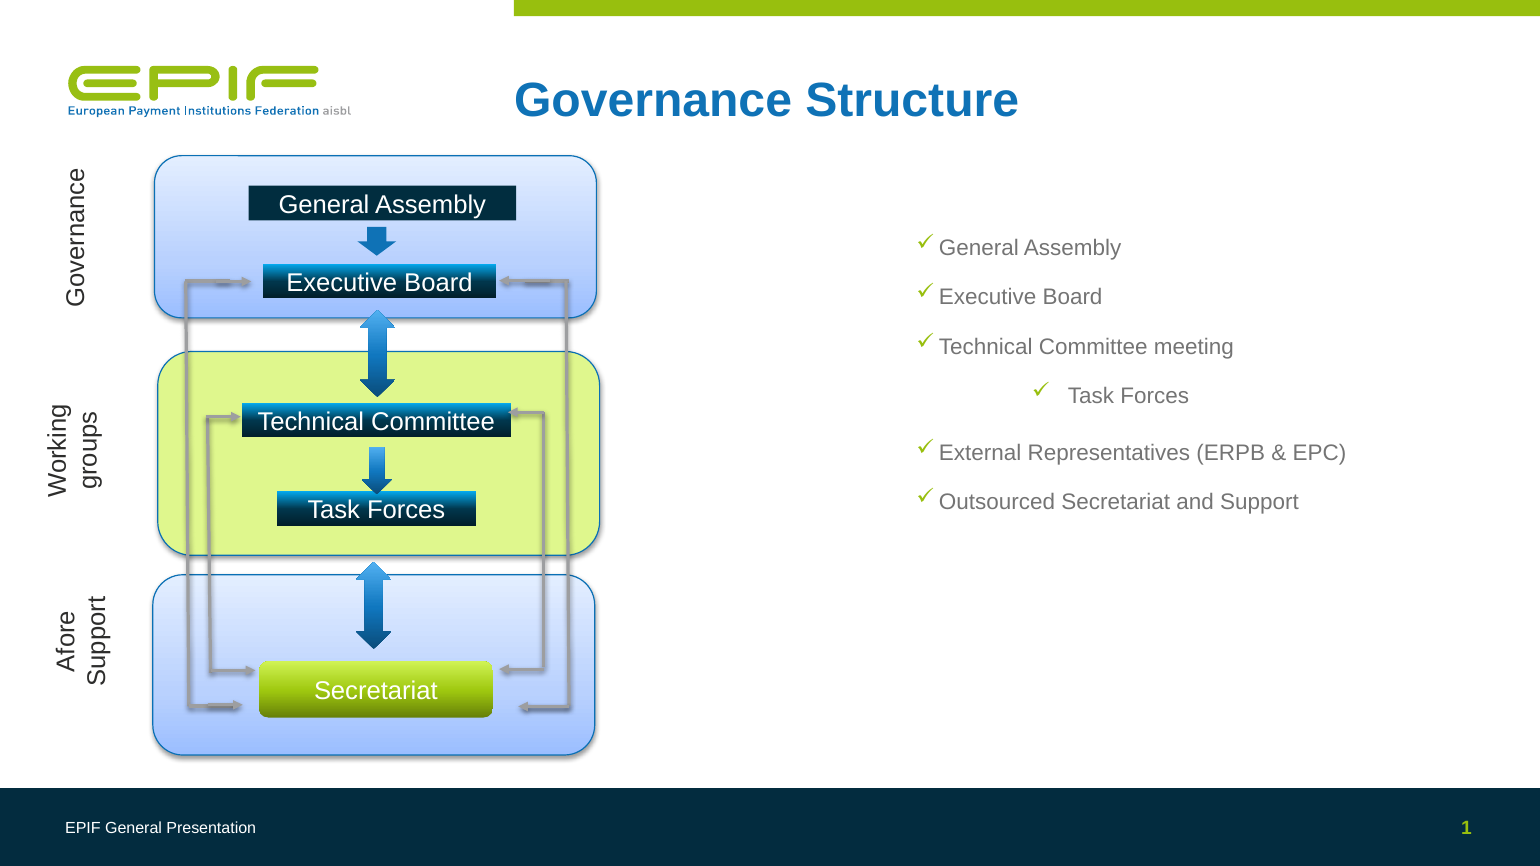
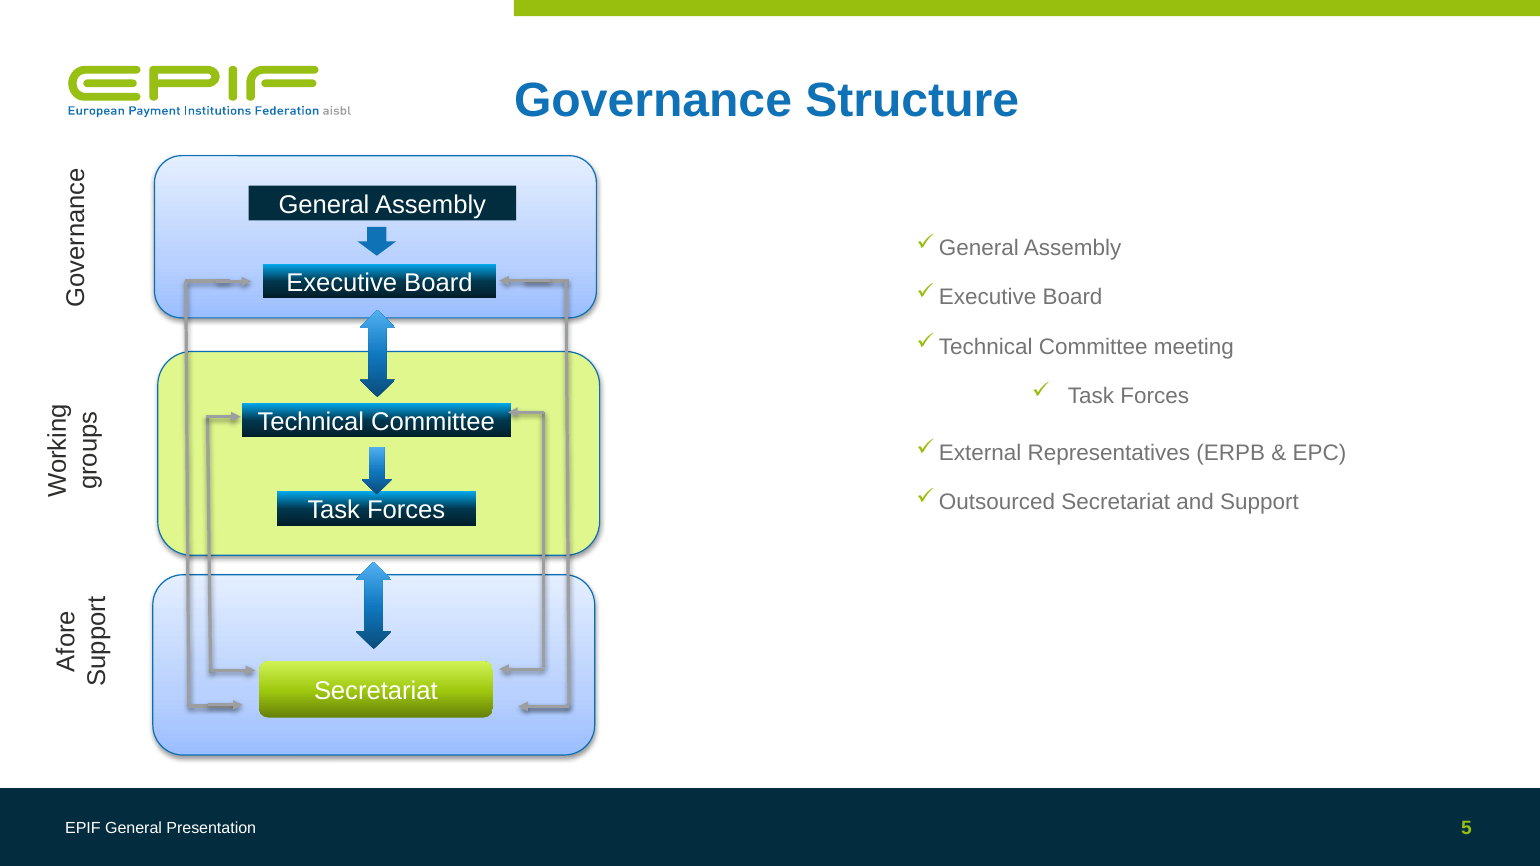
1: 1 -> 5
